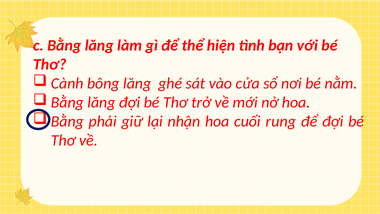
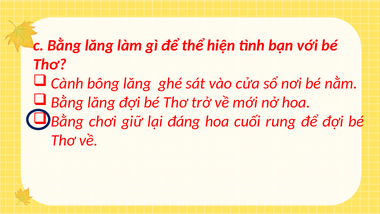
phải: phải -> chơi
nhận: nhận -> đáng
